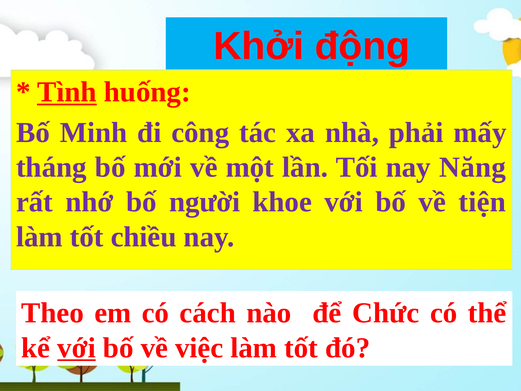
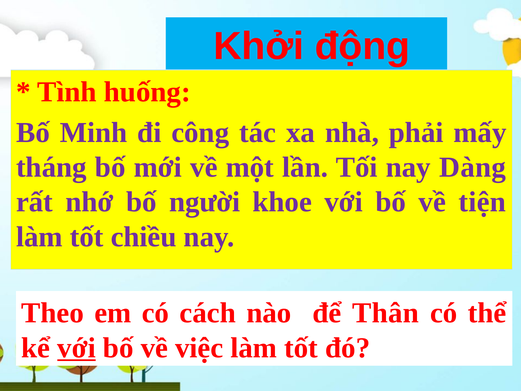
Tình underline: present -> none
Năng: Năng -> Dàng
Chức: Chức -> Thân
